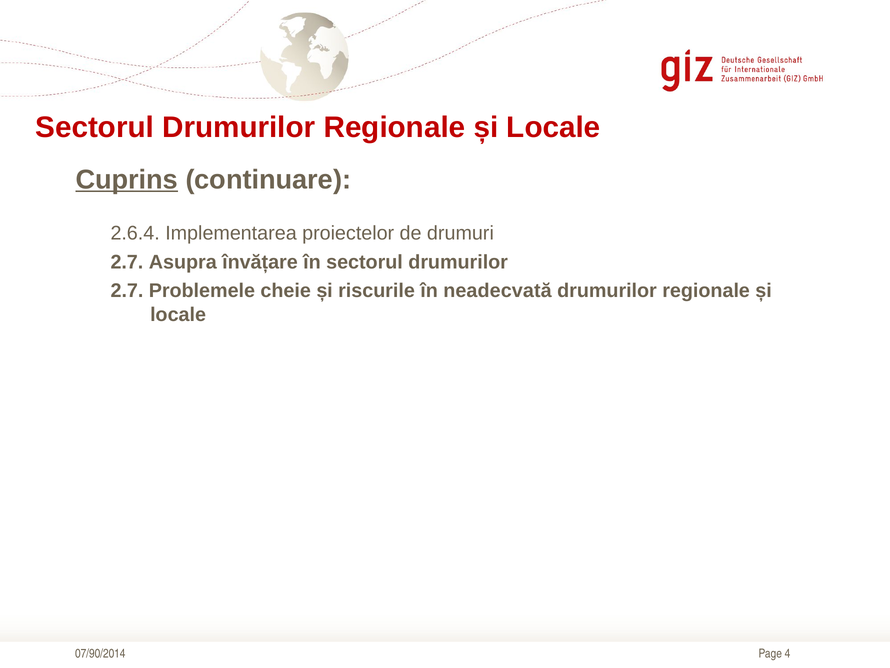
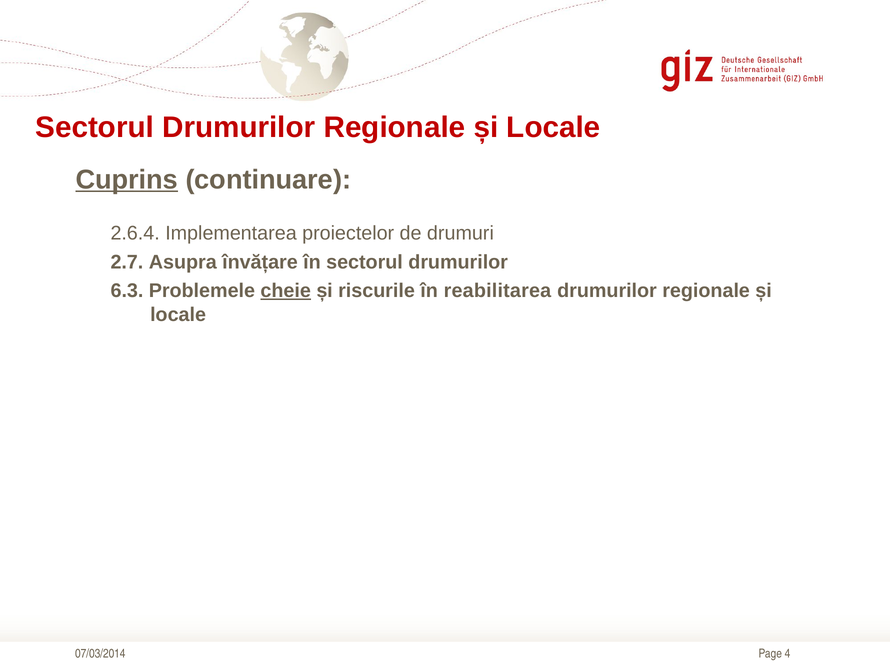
2.7 at (127, 291): 2.7 -> 6.3
cheie underline: none -> present
neadecvată: neadecvată -> reabilitarea
07/90/2014: 07/90/2014 -> 07/03/2014
